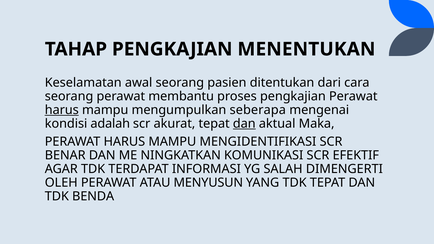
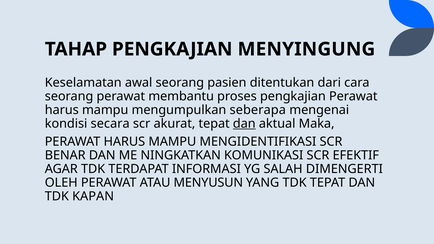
MENENTUKAN: MENENTUKAN -> MENYINGUNG
harus at (62, 110) underline: present -> none
adalah: adalah -> secara
BENDA: BENDA -> KAPAN
